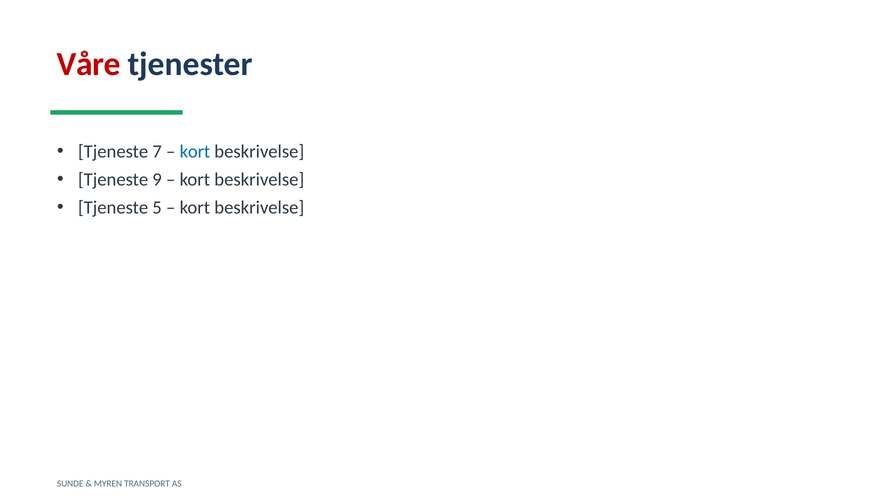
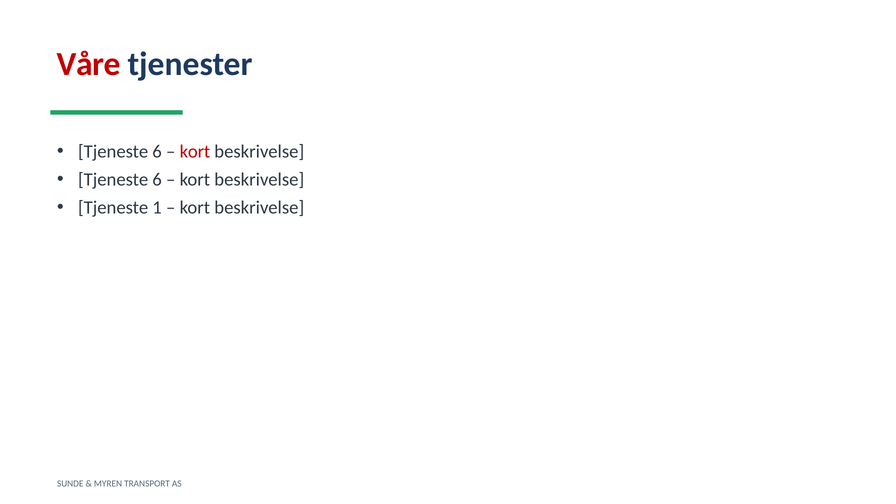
7 at (157, 152): 7 -> 6
kort at (195, 152) colour: blue -> red
9 at (157, 180): 9 -> 6
5: 5 -> 1
